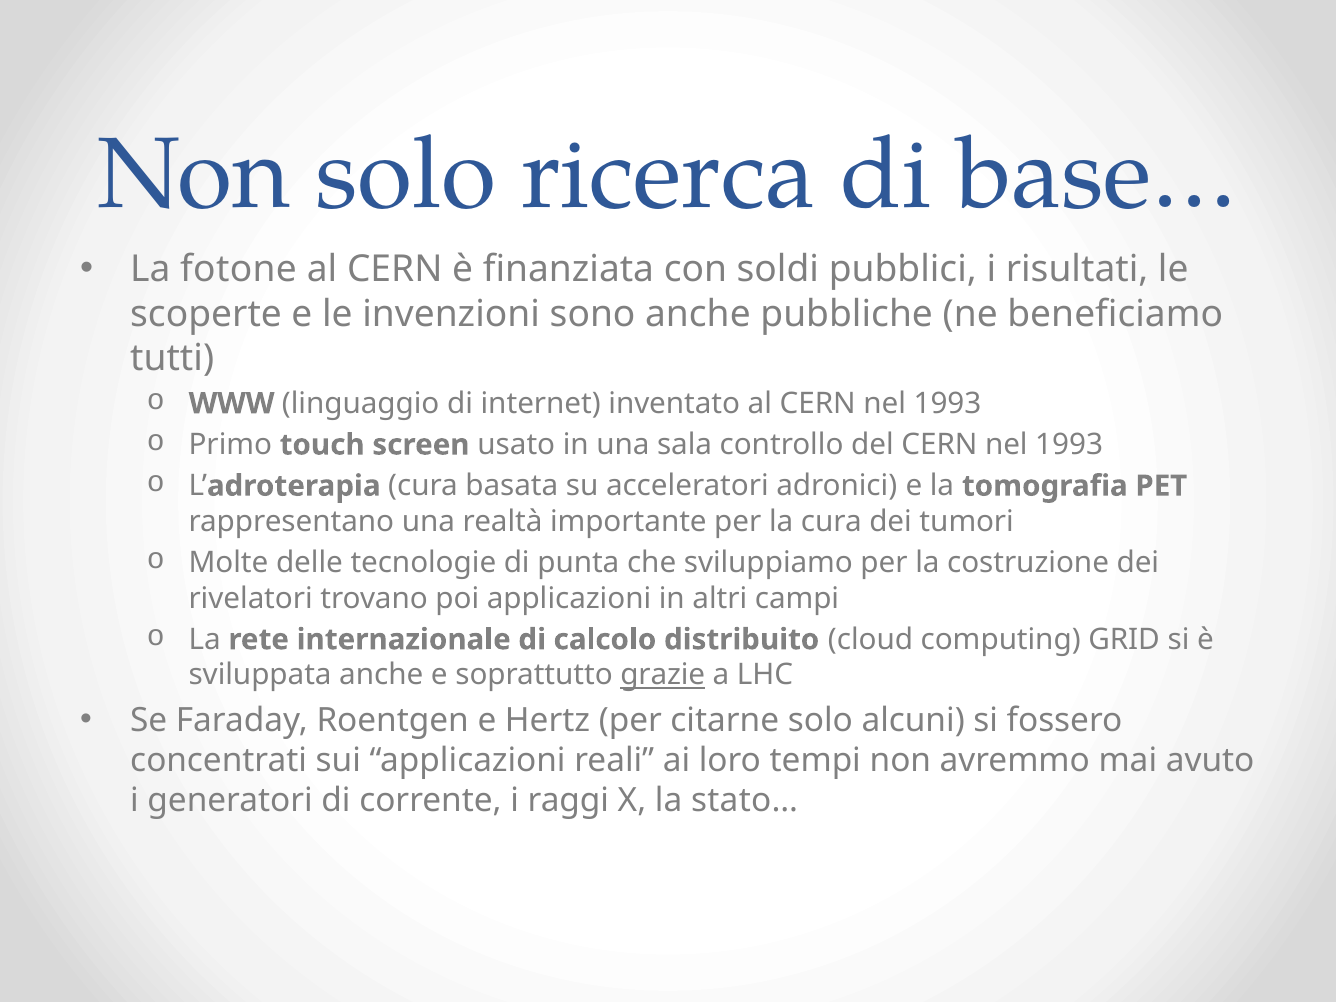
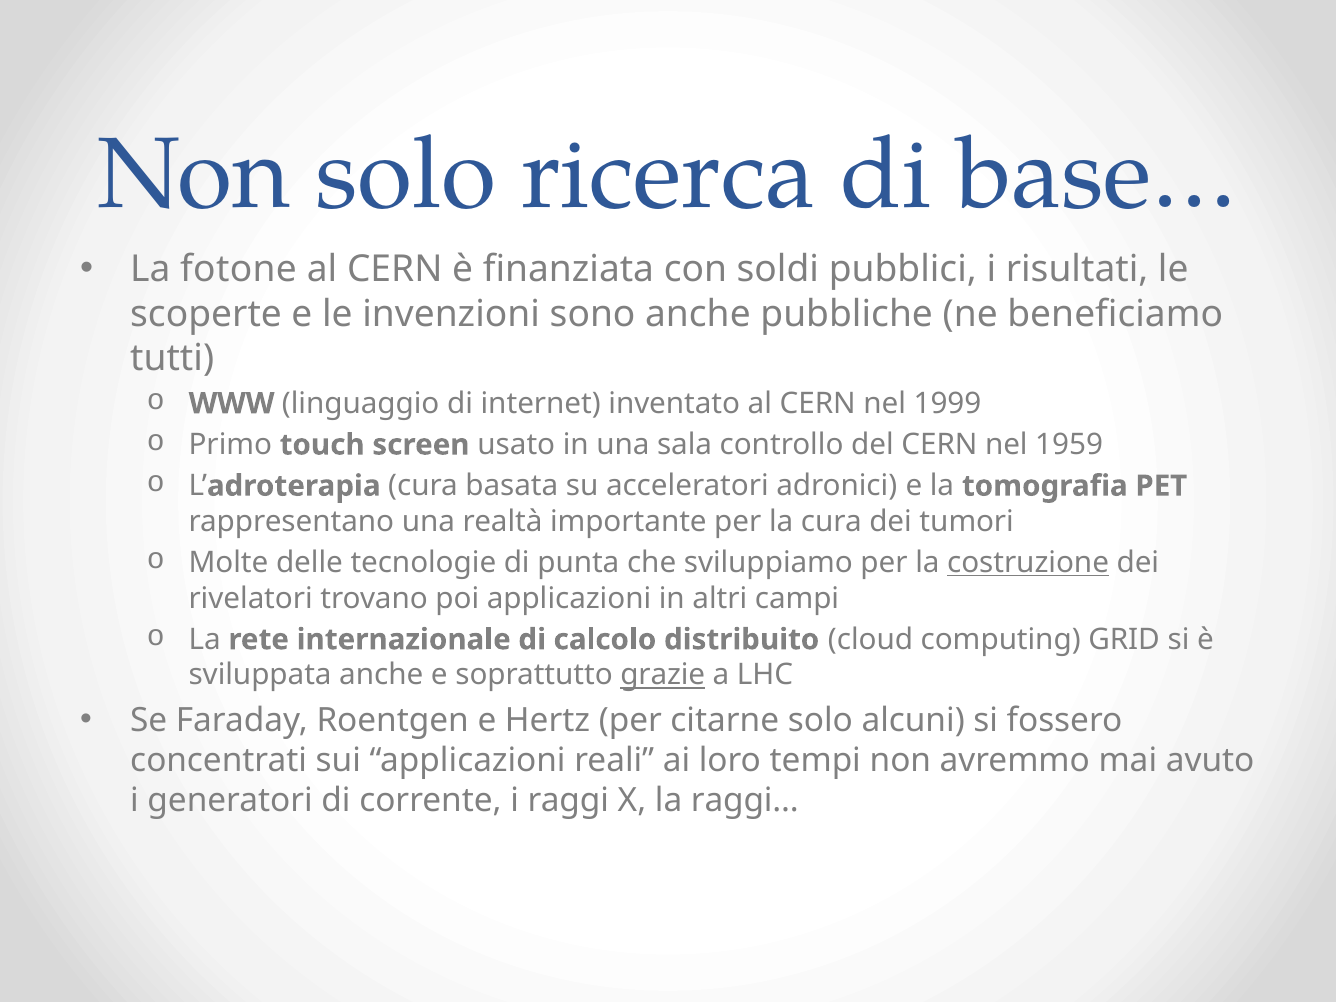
al CERN nel 1993: 1993 -> 1999
del CERN nel 1993: 1993 -> 1959
costruzione underline: none -> present
stato…: stato… -> raggi…
